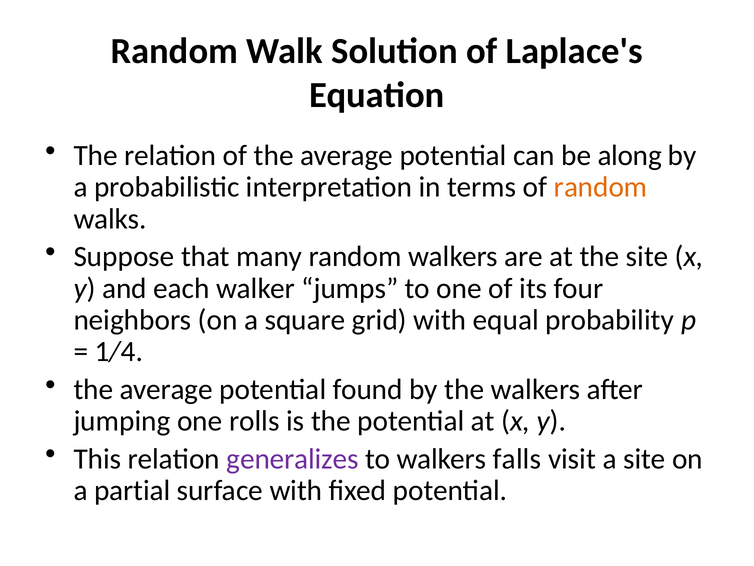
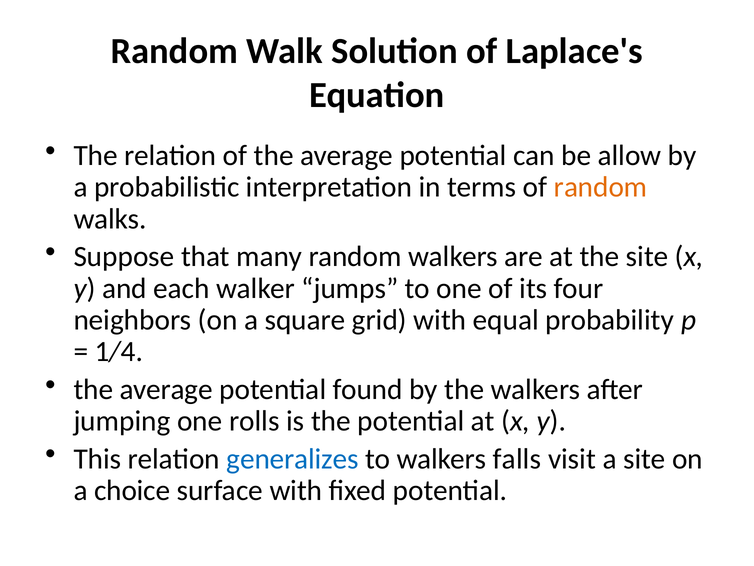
along: along -> allow
generalizes colour: purple -> blue
partial: partial -> choice
